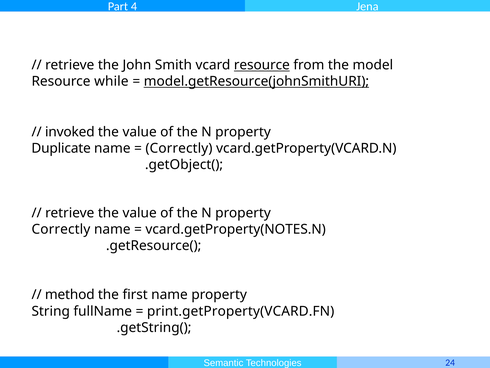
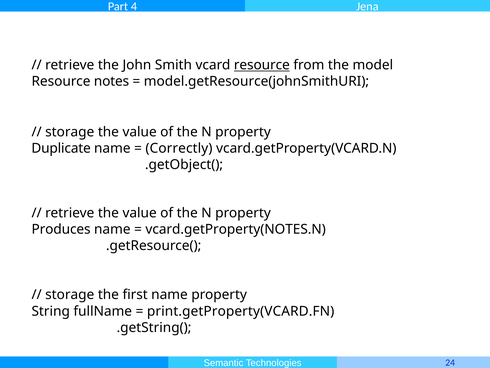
while: while -> notes
model.getResource(johnSmithURI underline: present -> none
invoked at (70, 132): invoked -> storage
Correctly at (61, 229): Correctly -> Produces
method at (70, 294): method -> storage
